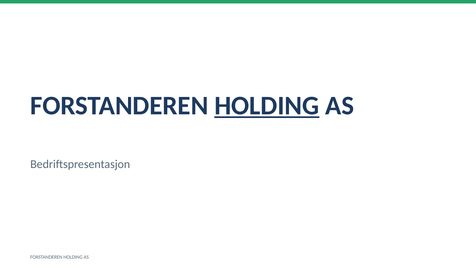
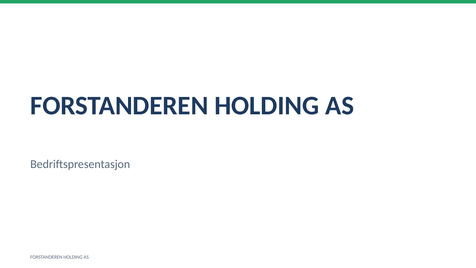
HOLDING at (267, 106) underline: present -> none
